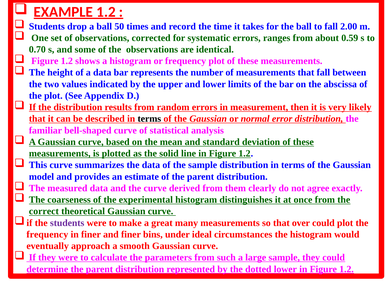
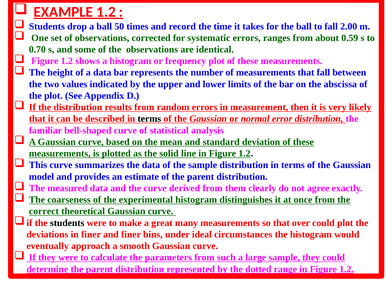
students at (67, 223) colour: purple -> black
frequency at (47, 235): frequency -> deviations
dotted lower: lower -> range
